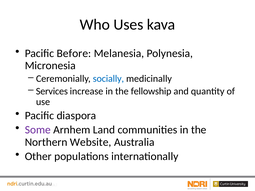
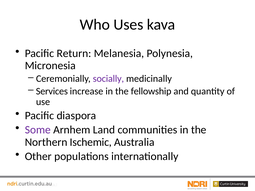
Before: Before -> Return
socially colour: blue -> purple
Website: Website -> Ischemic
